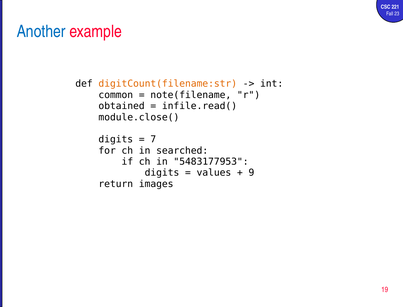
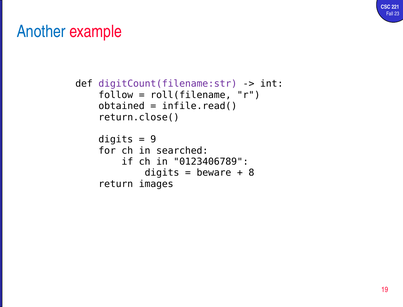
digitCount(filename:str colour: orange -> purple
common: common -> follow
note(filename: note(filename -> roll(filename
module.close(: module.close( -> return.close(
7: 7 -> 9
5483177953: 5483177953 -> 0123406789
values: values -> beware
9: 9 -> 8
